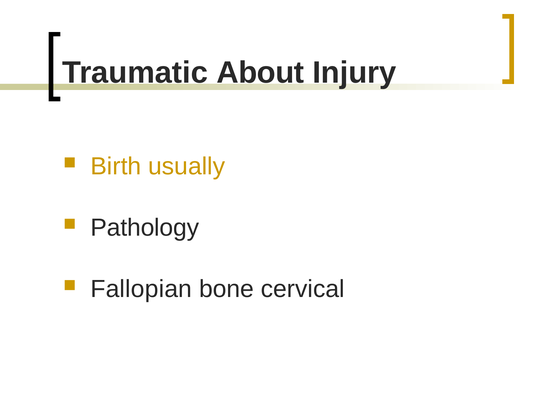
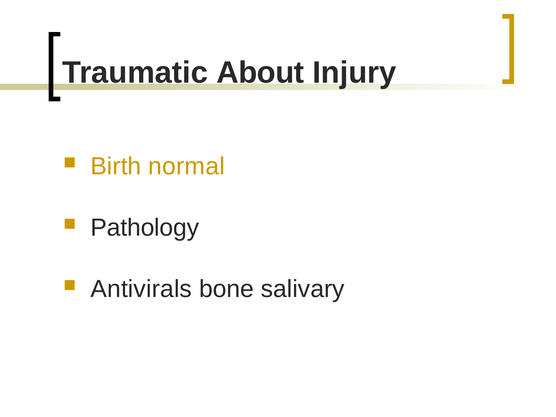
usually: usually -> normal
Fallopian: Fallopian -> Antivirals
cervical: cervical -> salivary
